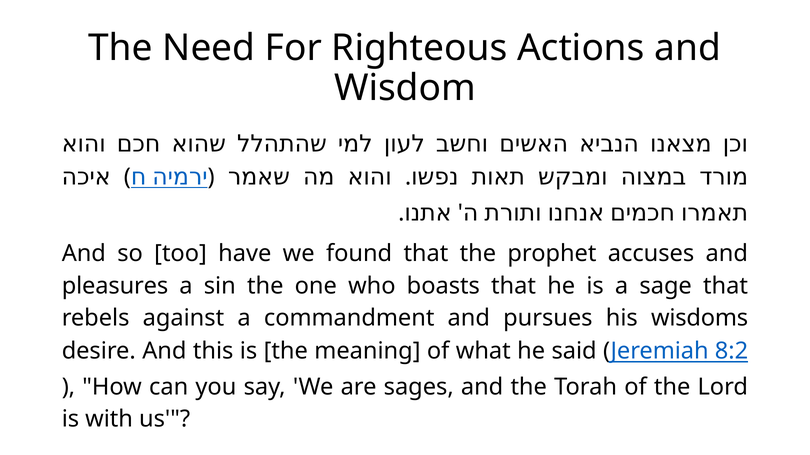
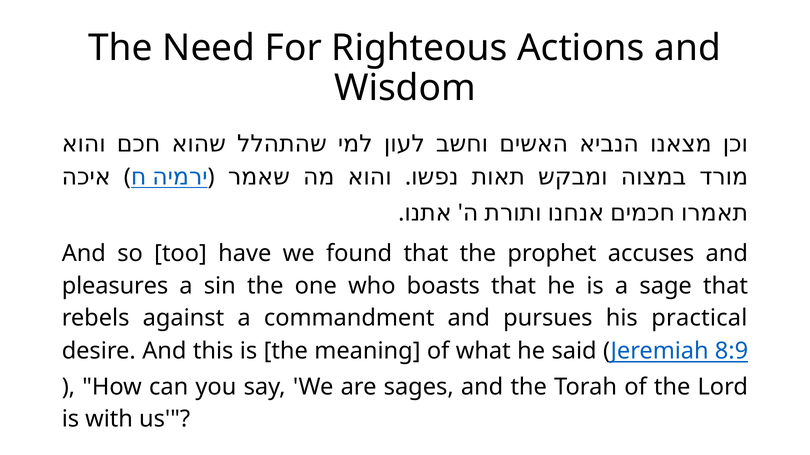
wisdoms: wisdoms -> practical
8:2: 8:2 -> 8:9
